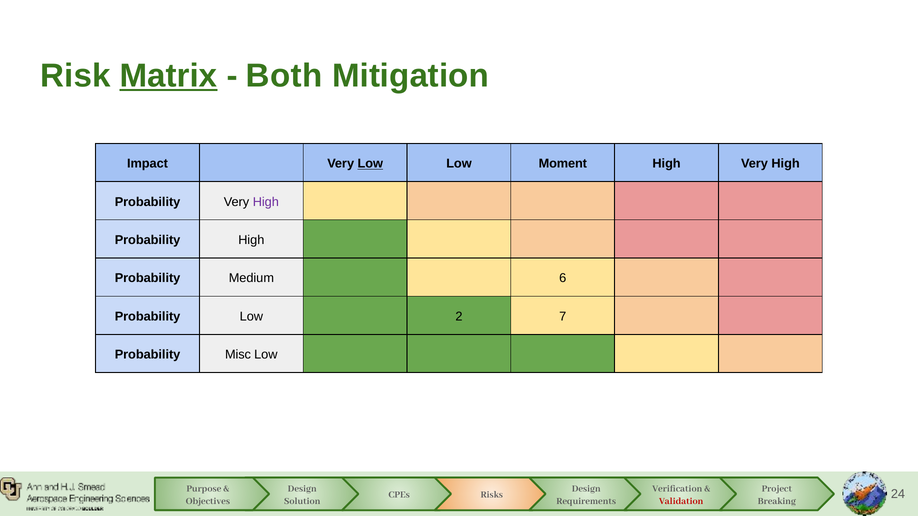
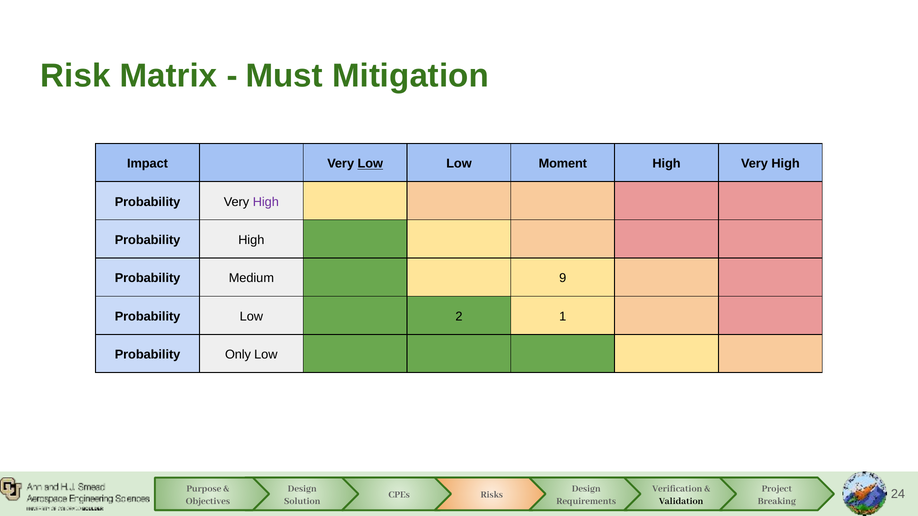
Matrix underline: present -> none
Both: Both -> Must
6: 6 -> 9
7: 7 -> 1
Misc: Misc -> Only
Validation colour: red -> black
